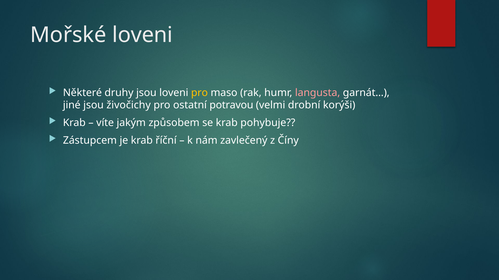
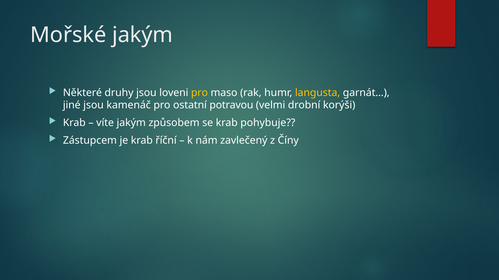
Mořské loveni: loveni -> jakým
langusta colour: pink -> yellow
živočichy: živočichy -> kamenáč
